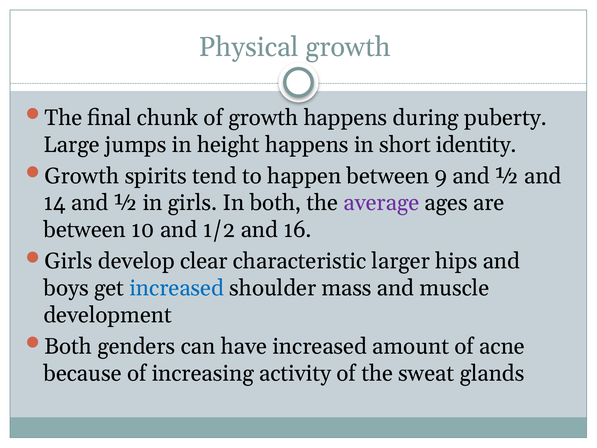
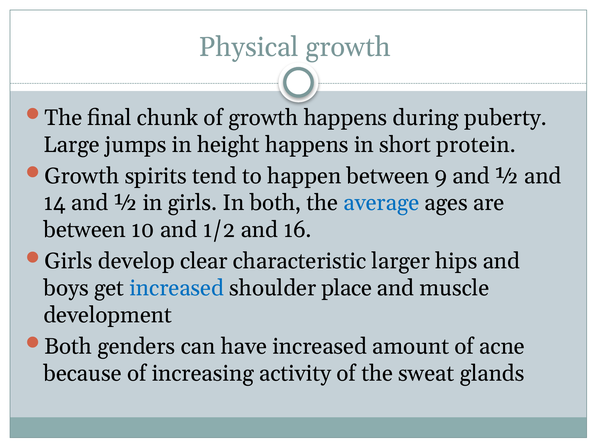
identity: identity -> protein
average colour: purple -> blue
mass: mass -> place
